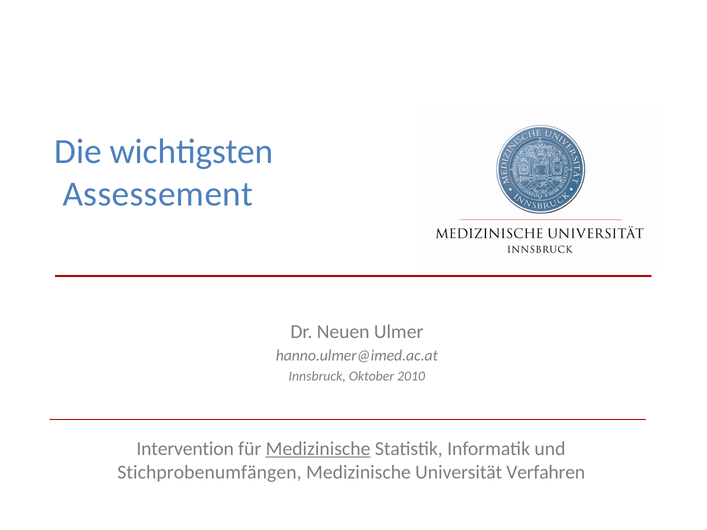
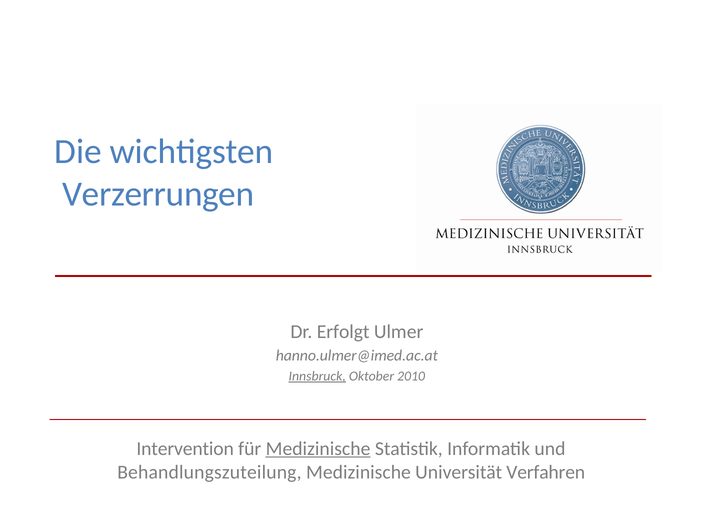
Assessement: Assessement -> Verzerrungen
Neuen: Neuen -> Erfolgt
Innsbruck underline: none -> present
Stichprobenumfängen: Stichprobenumfängen -> Behandlungszuteilung
